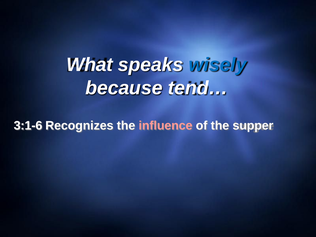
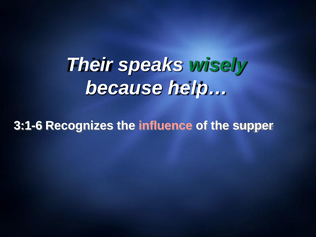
What: What -> Their
wisely colour: blue -> green
tend…: tend… -> help…
